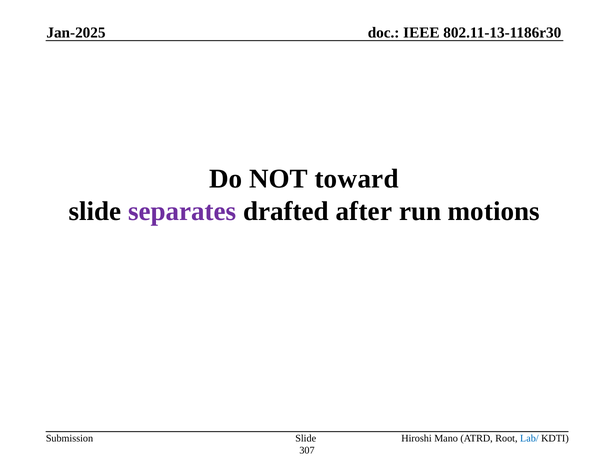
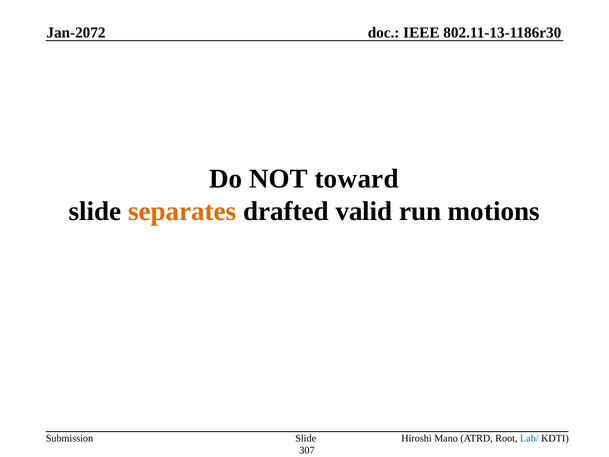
Jan-2025: Jan-2025 -> Jan-2072
separates colour: purple -> orange
after: after -> valid
